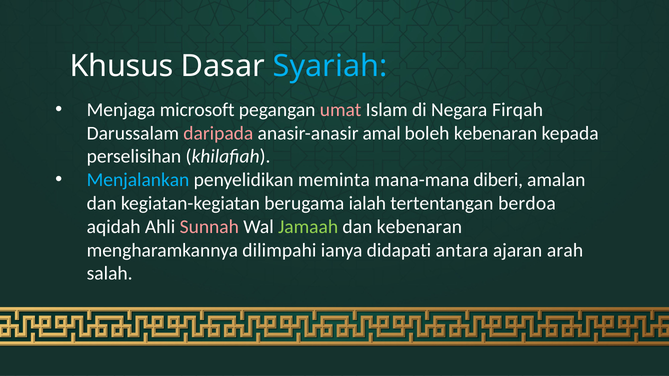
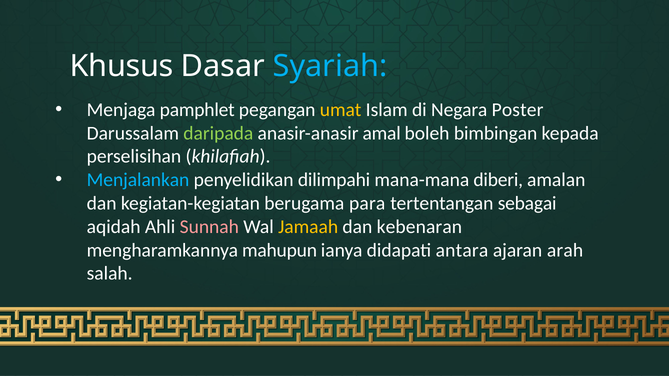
microsoft: microsoft -> pamphlet
umat colour: pink -> yellow
Firqah: Firqah -> Poster
daripada colour: pink -> light green
boleh kebenaran: kebenaran -> bimbingan
meminta: meminta -> dilimpahi
ialah: ialah -> para
berdoa: berdoa -> sebagai
Jamaah colour: light green -> yellow
dilimpahi: dilimpahi -> mahupun
